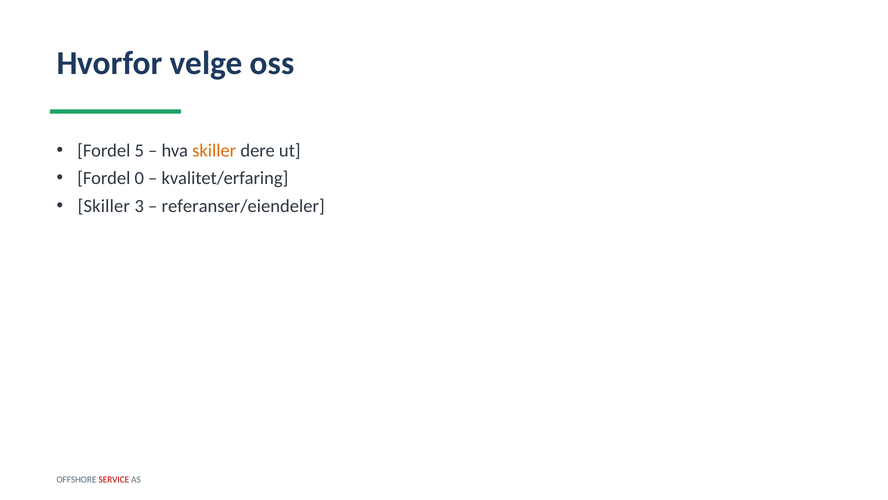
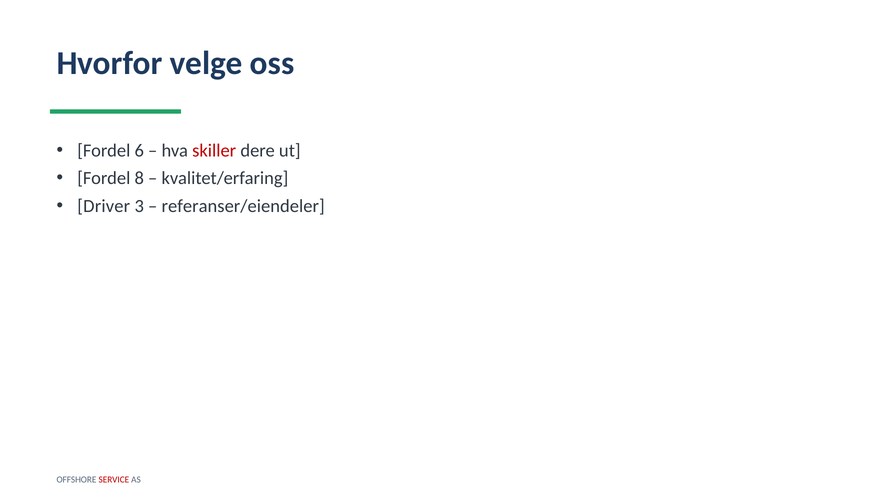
5: 5 -> 6
skiller at (214, 150) colour: orange -> red
0: 0 -> 8
Skiller at (104, 206): Skiller -> Driver
